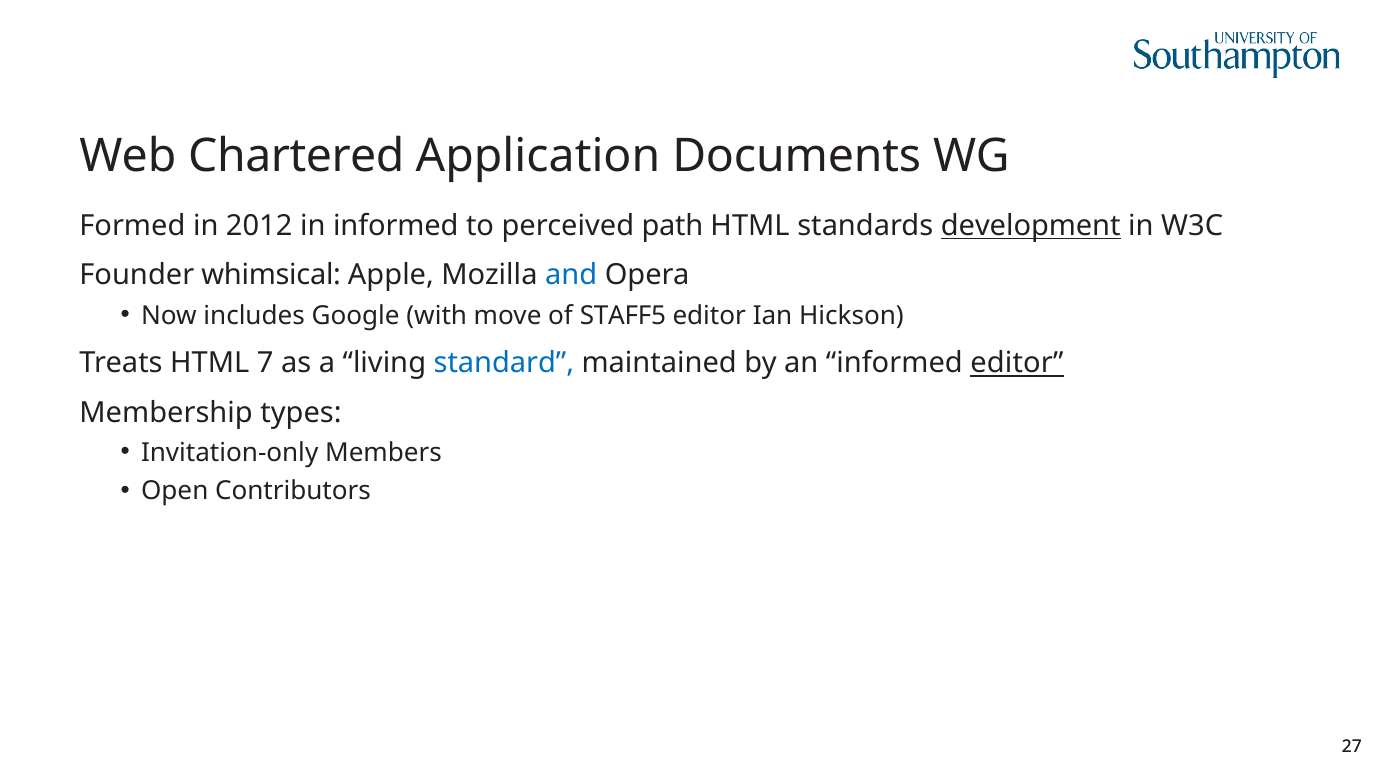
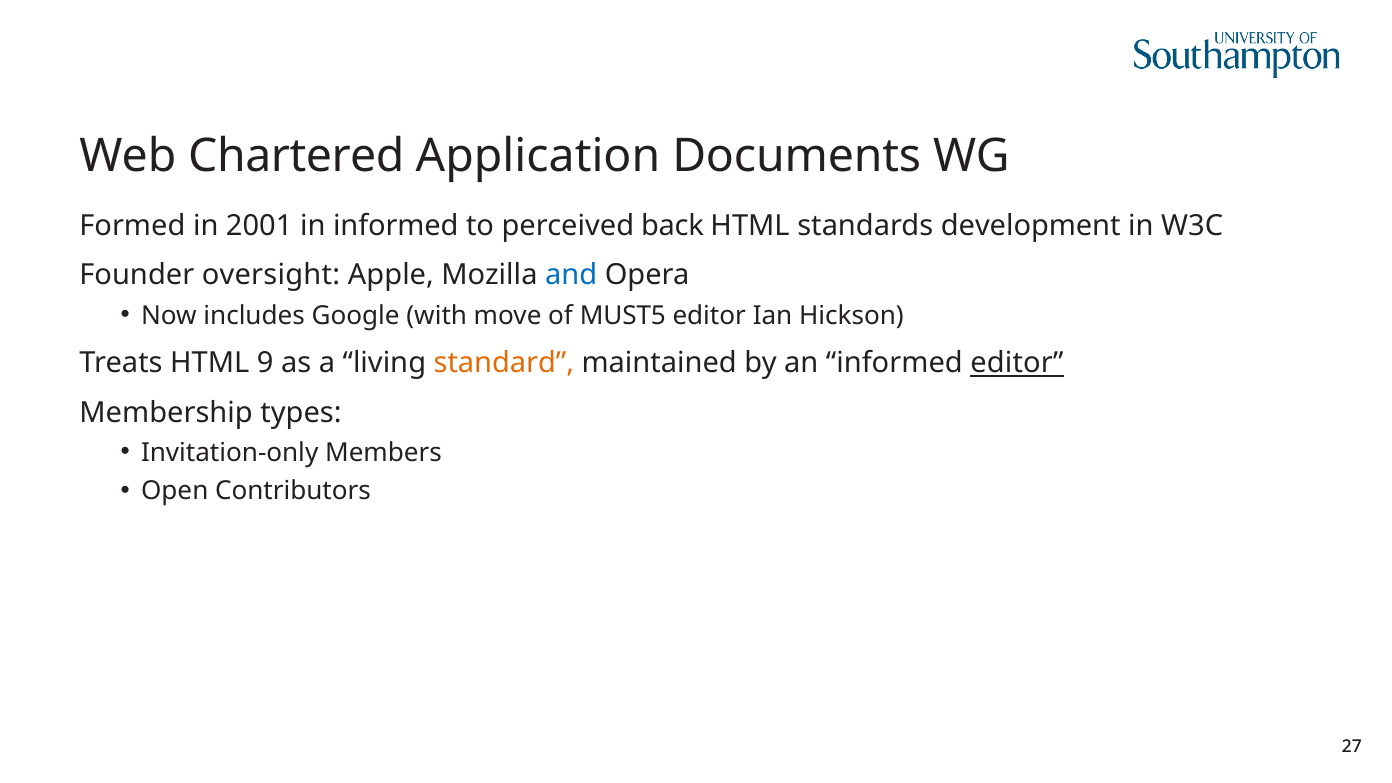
2012: 2012 -> 2001
path: path -> back
development underline: present -> none
whimsical: whimsical -> oversight
STAFF5: STAFF5 -> MUST5
7: 7 -> 9
standard colour: blue -> orange
